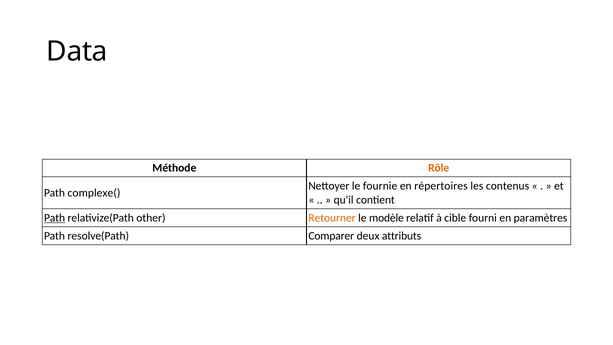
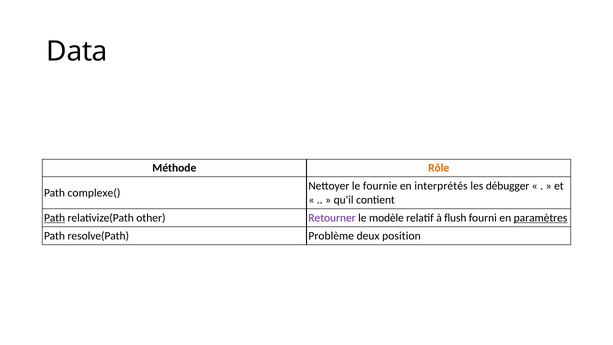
répertoires: répertoires -> interprétés
contenus: contenus -> débugger
Retourner colour: orange -> purple
cible: cible -> flush
paramètres underline: none -> present
Comparer: Comparer -> Problème
attributs: attributs -> position
